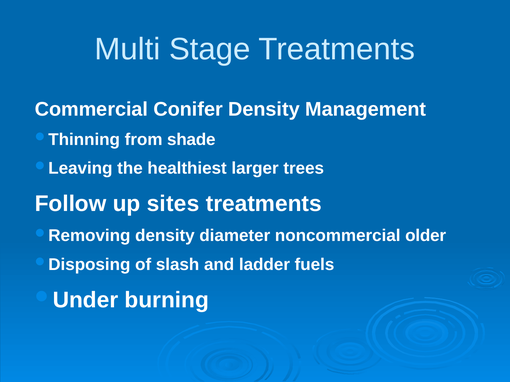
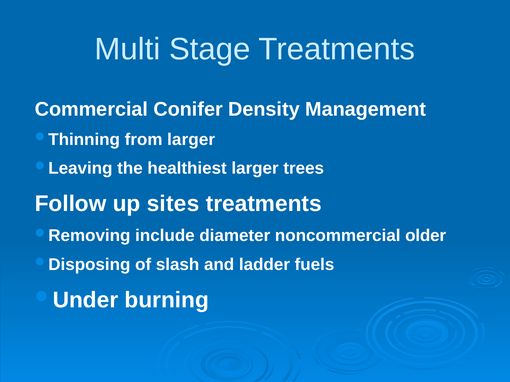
from shade: shade -> larger
density at (165, 236): density -> include
